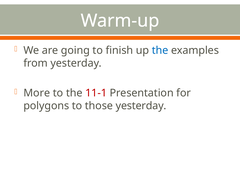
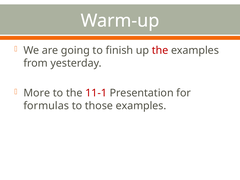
the at (160, 50) colour: blue -> red
polygons: polygons -> formulas
those yesterday: yesterday -> examples
